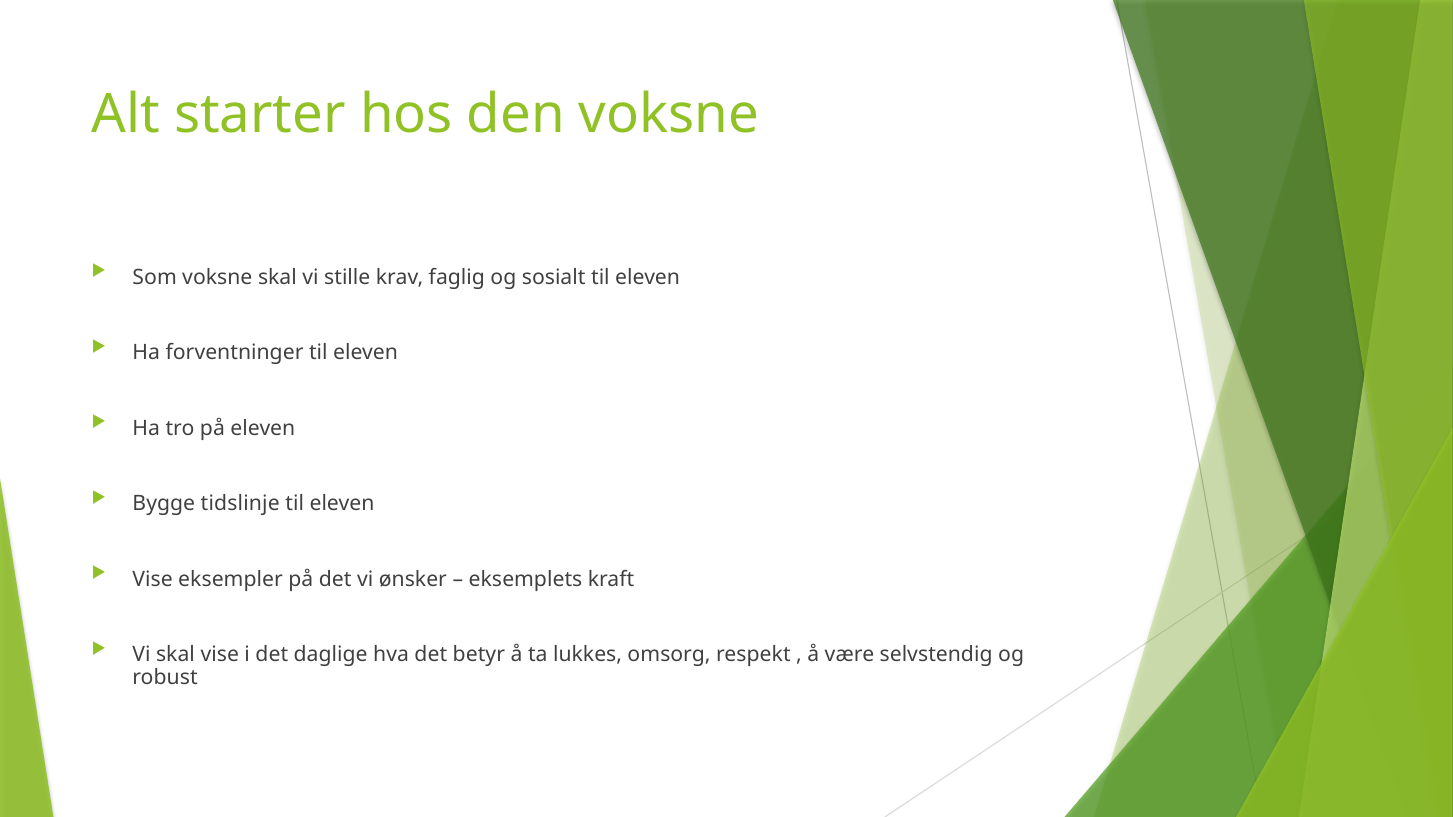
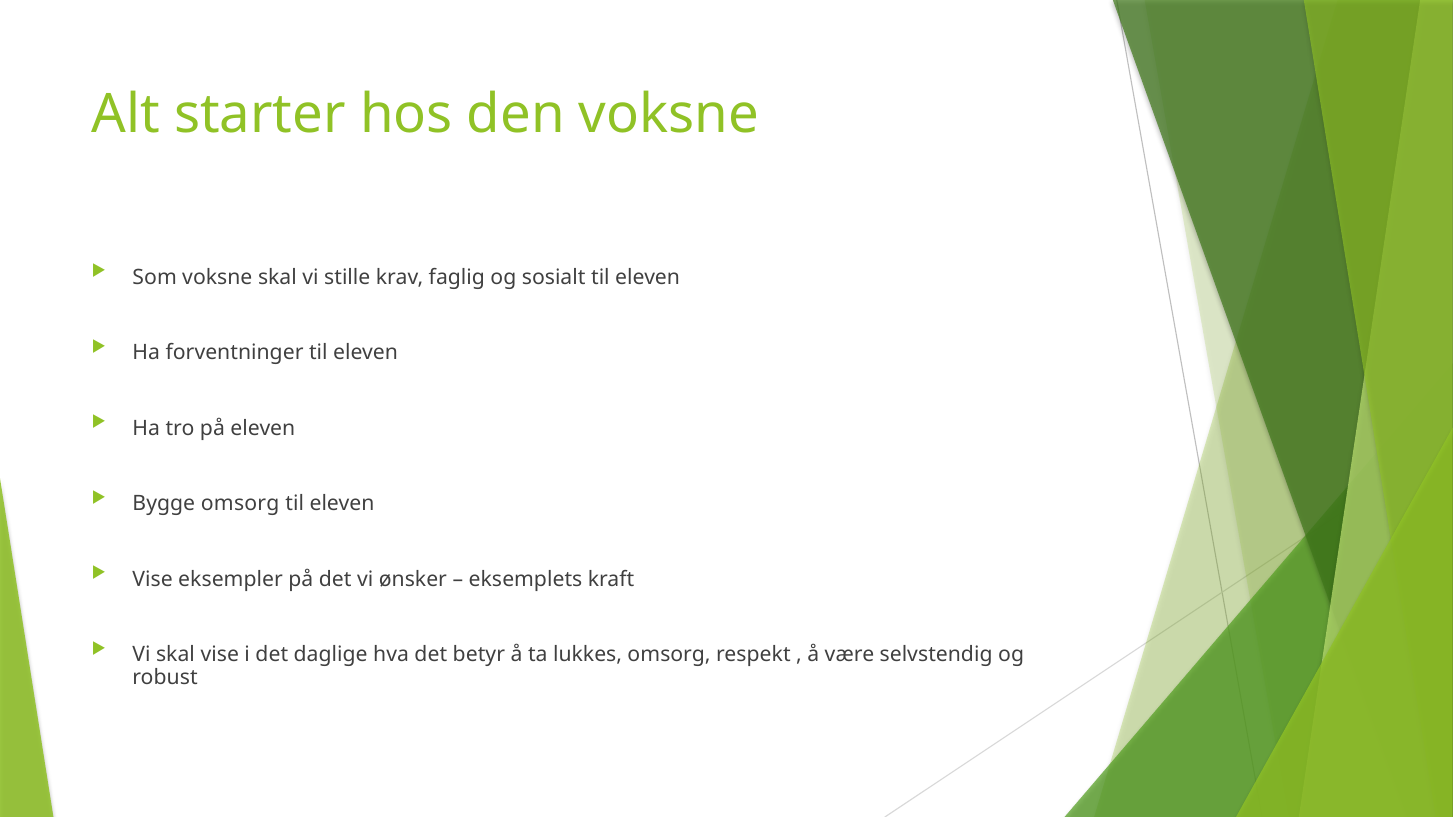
Bygge tidslinje: tidslinje -> omsorg
